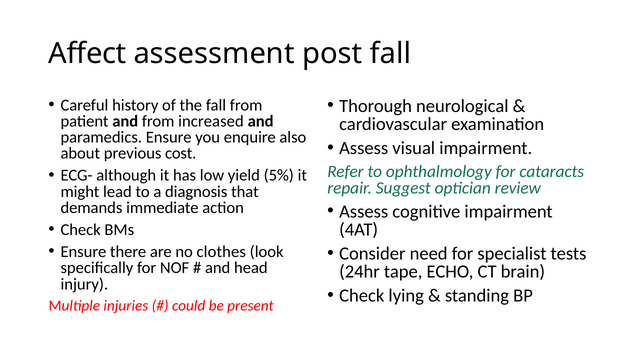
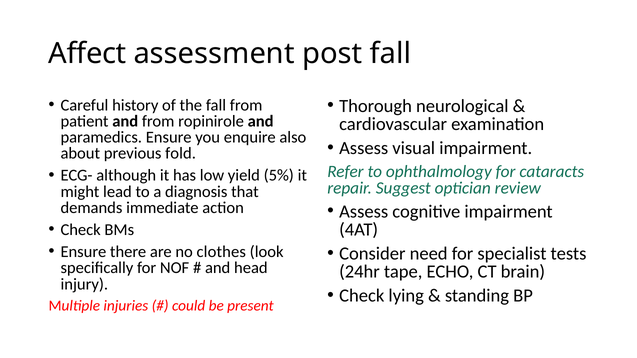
increased: increased -> ropinirole
cost: cost -> fold
